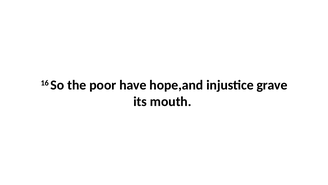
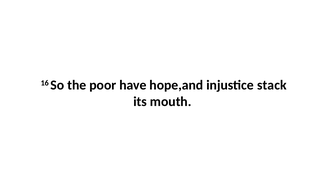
grave: grave -> stack
